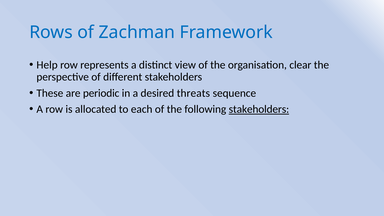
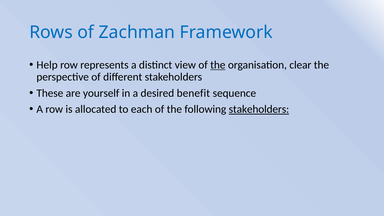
the at (218, 65) underline: none -> present
periodic: periodic -> yourself
threats: threats -> benefit
